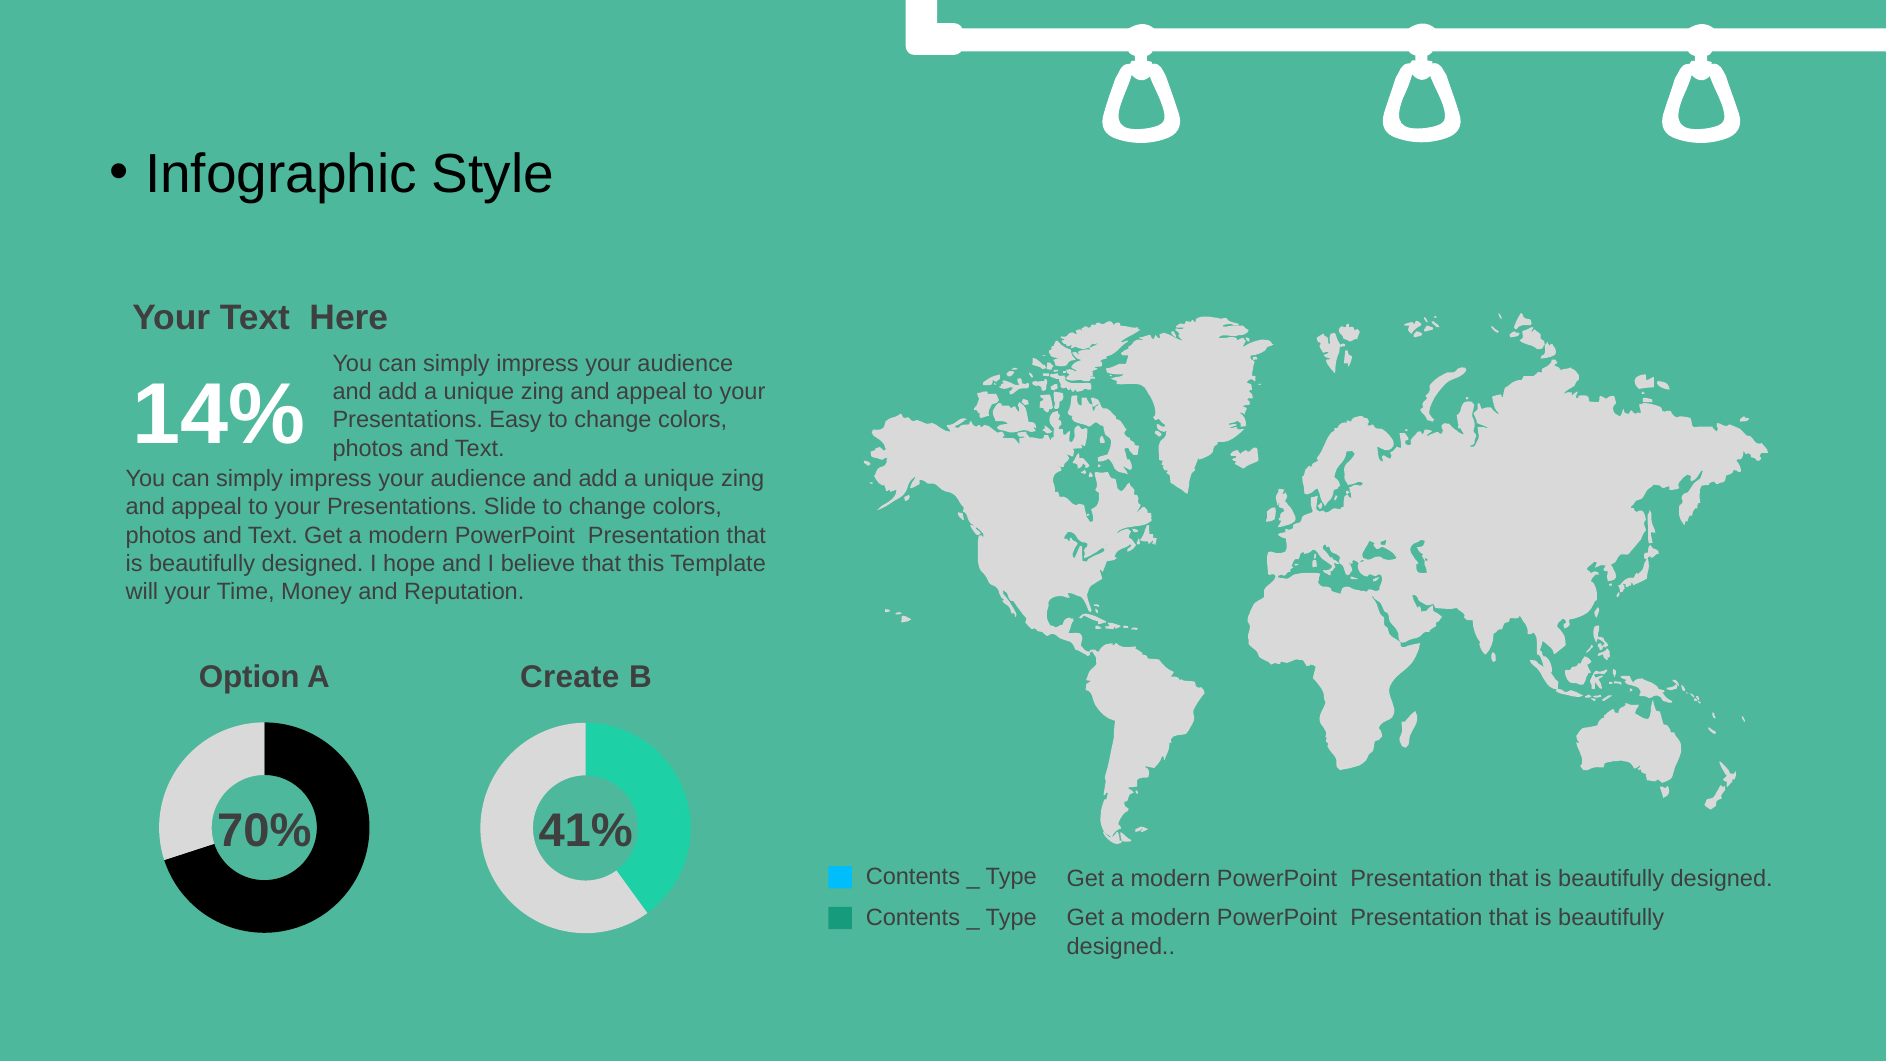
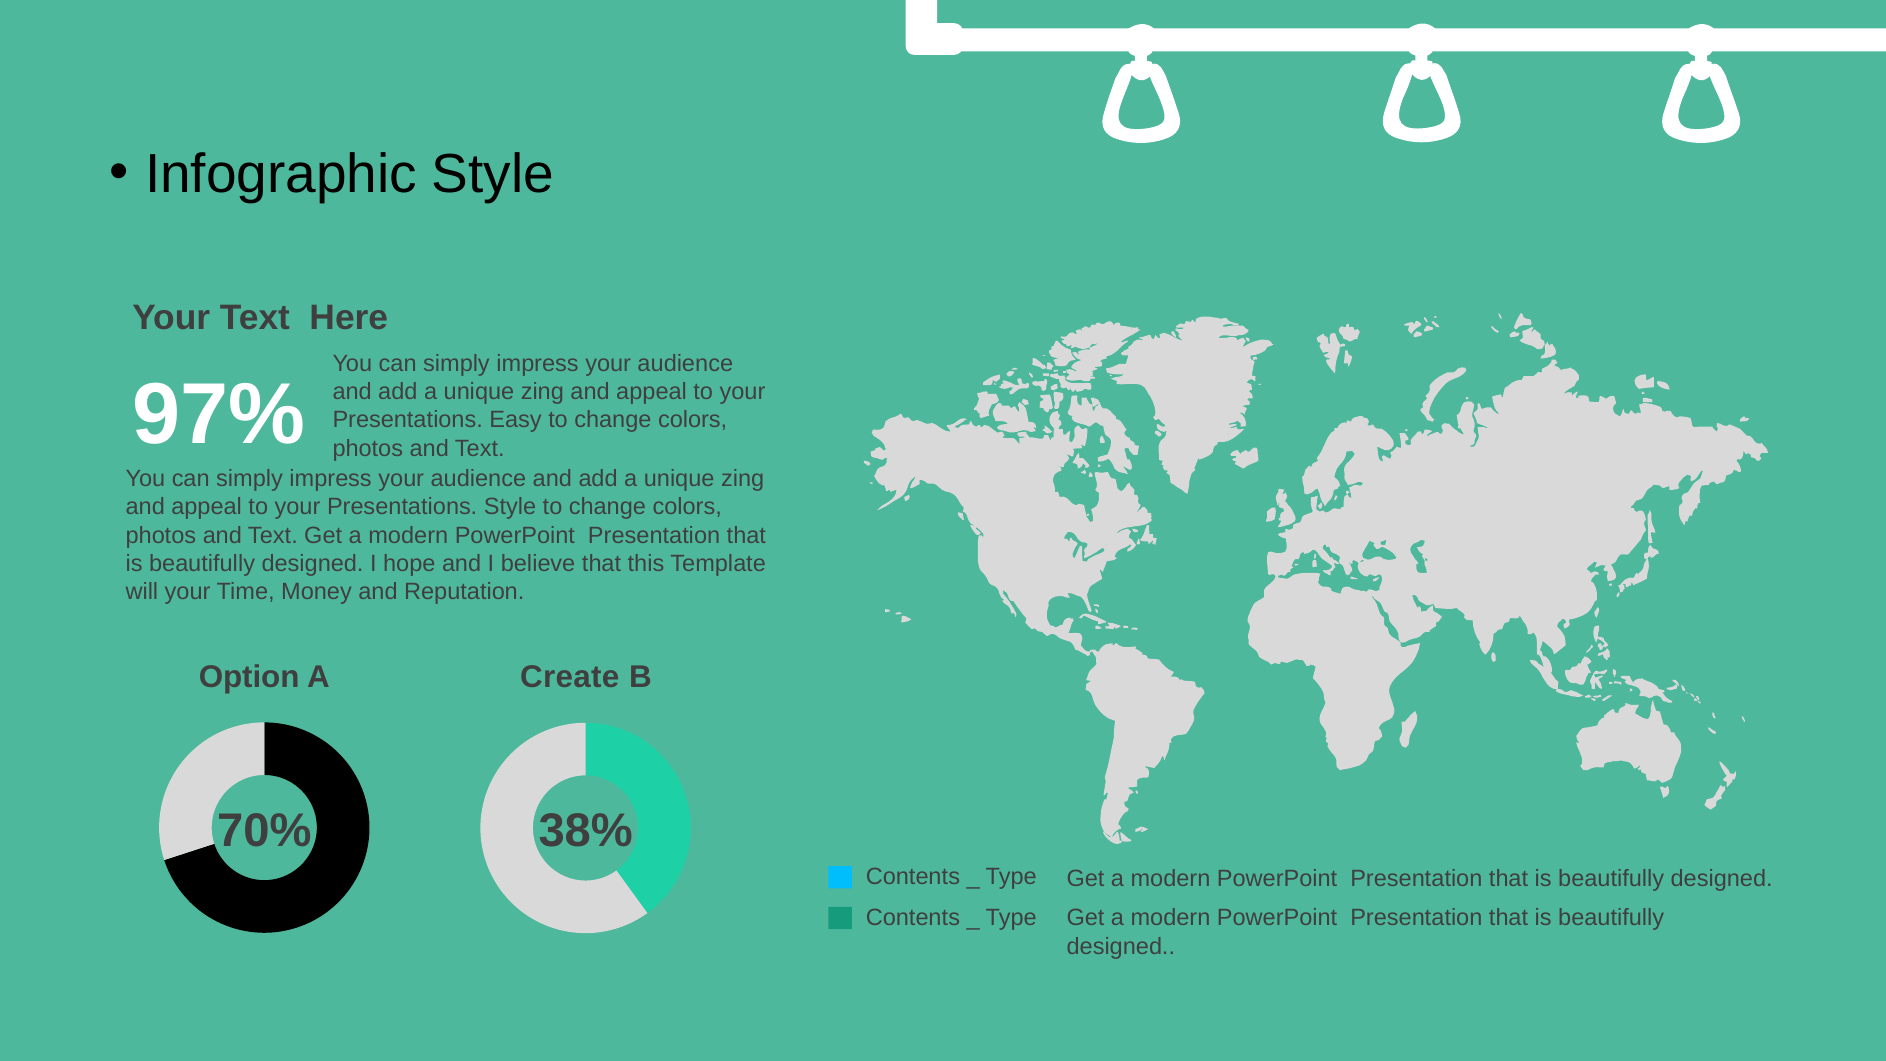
14%: 14% -> 97%
Presentations Slide: Slide -> Style
41%: 41% -> 38%
